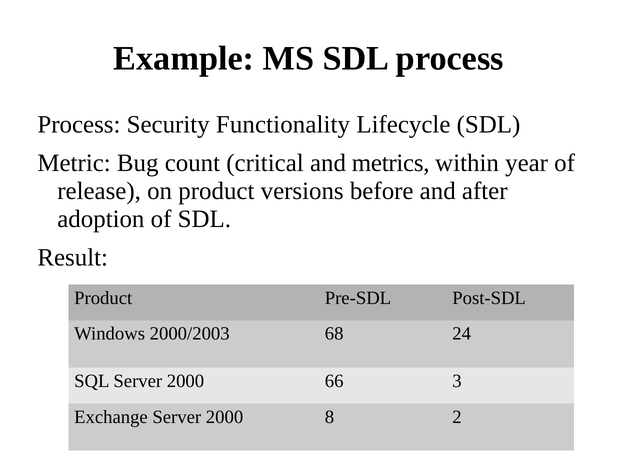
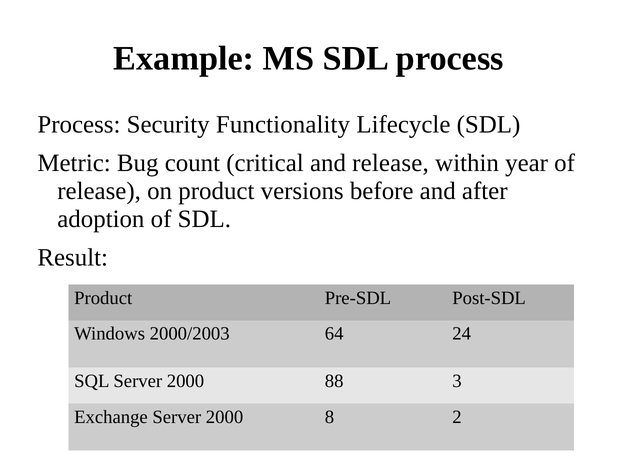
and metrics: metrics -> release
68: 68 -> 64
66: 66 -> 88
